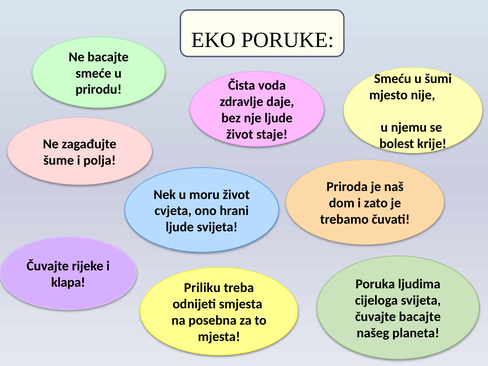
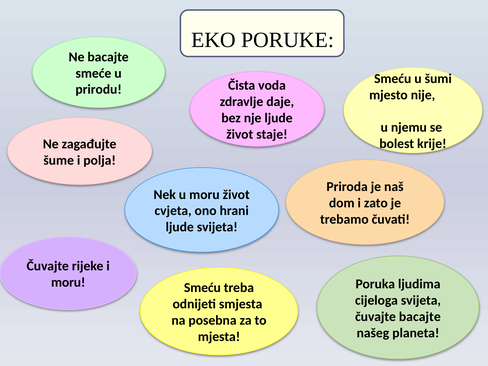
klapa at (68, 282): klapa -> moru
Priliku at (202, 288): Priliku -> Smeću
